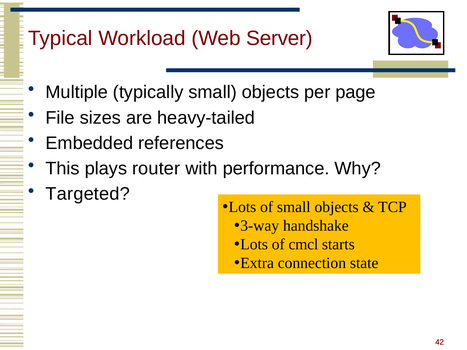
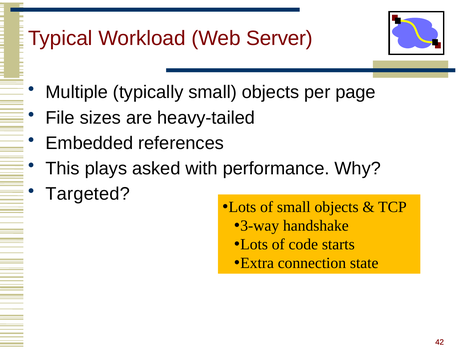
router: router -> asked
cmcl: cmcl -> code
